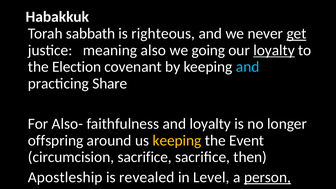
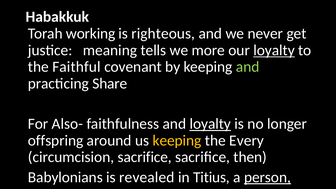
sabbath: sabbath -> working
get underline: present -> none
also: also -> tells
going: going -> more
Election: Election -> Faithful
and at (248, 67) colour: light blue -> light green
loyalty at (210, 124) underline: none -> present
Event: Event -> Every
Apostleship: Apostleship -> Babylonians
Level: Level -> Titius
